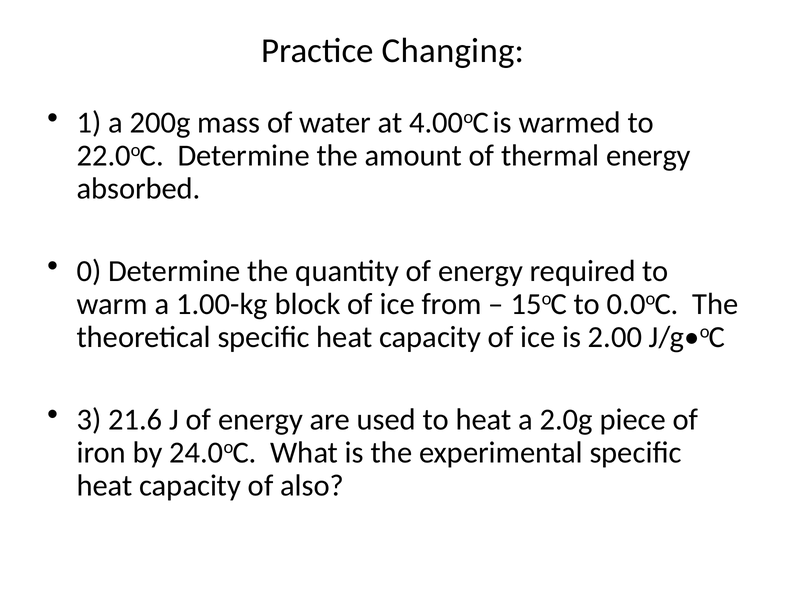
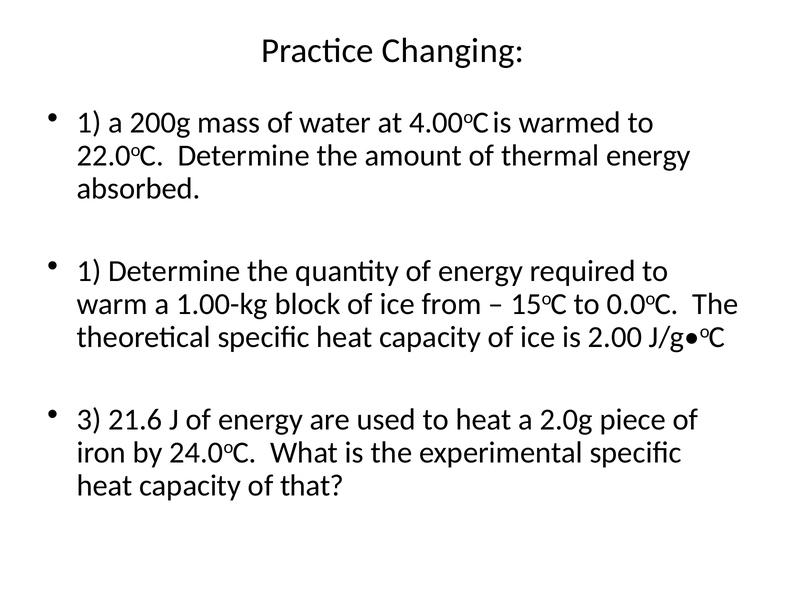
0 at (89, 271): 0 -> 1
also: also -> that
